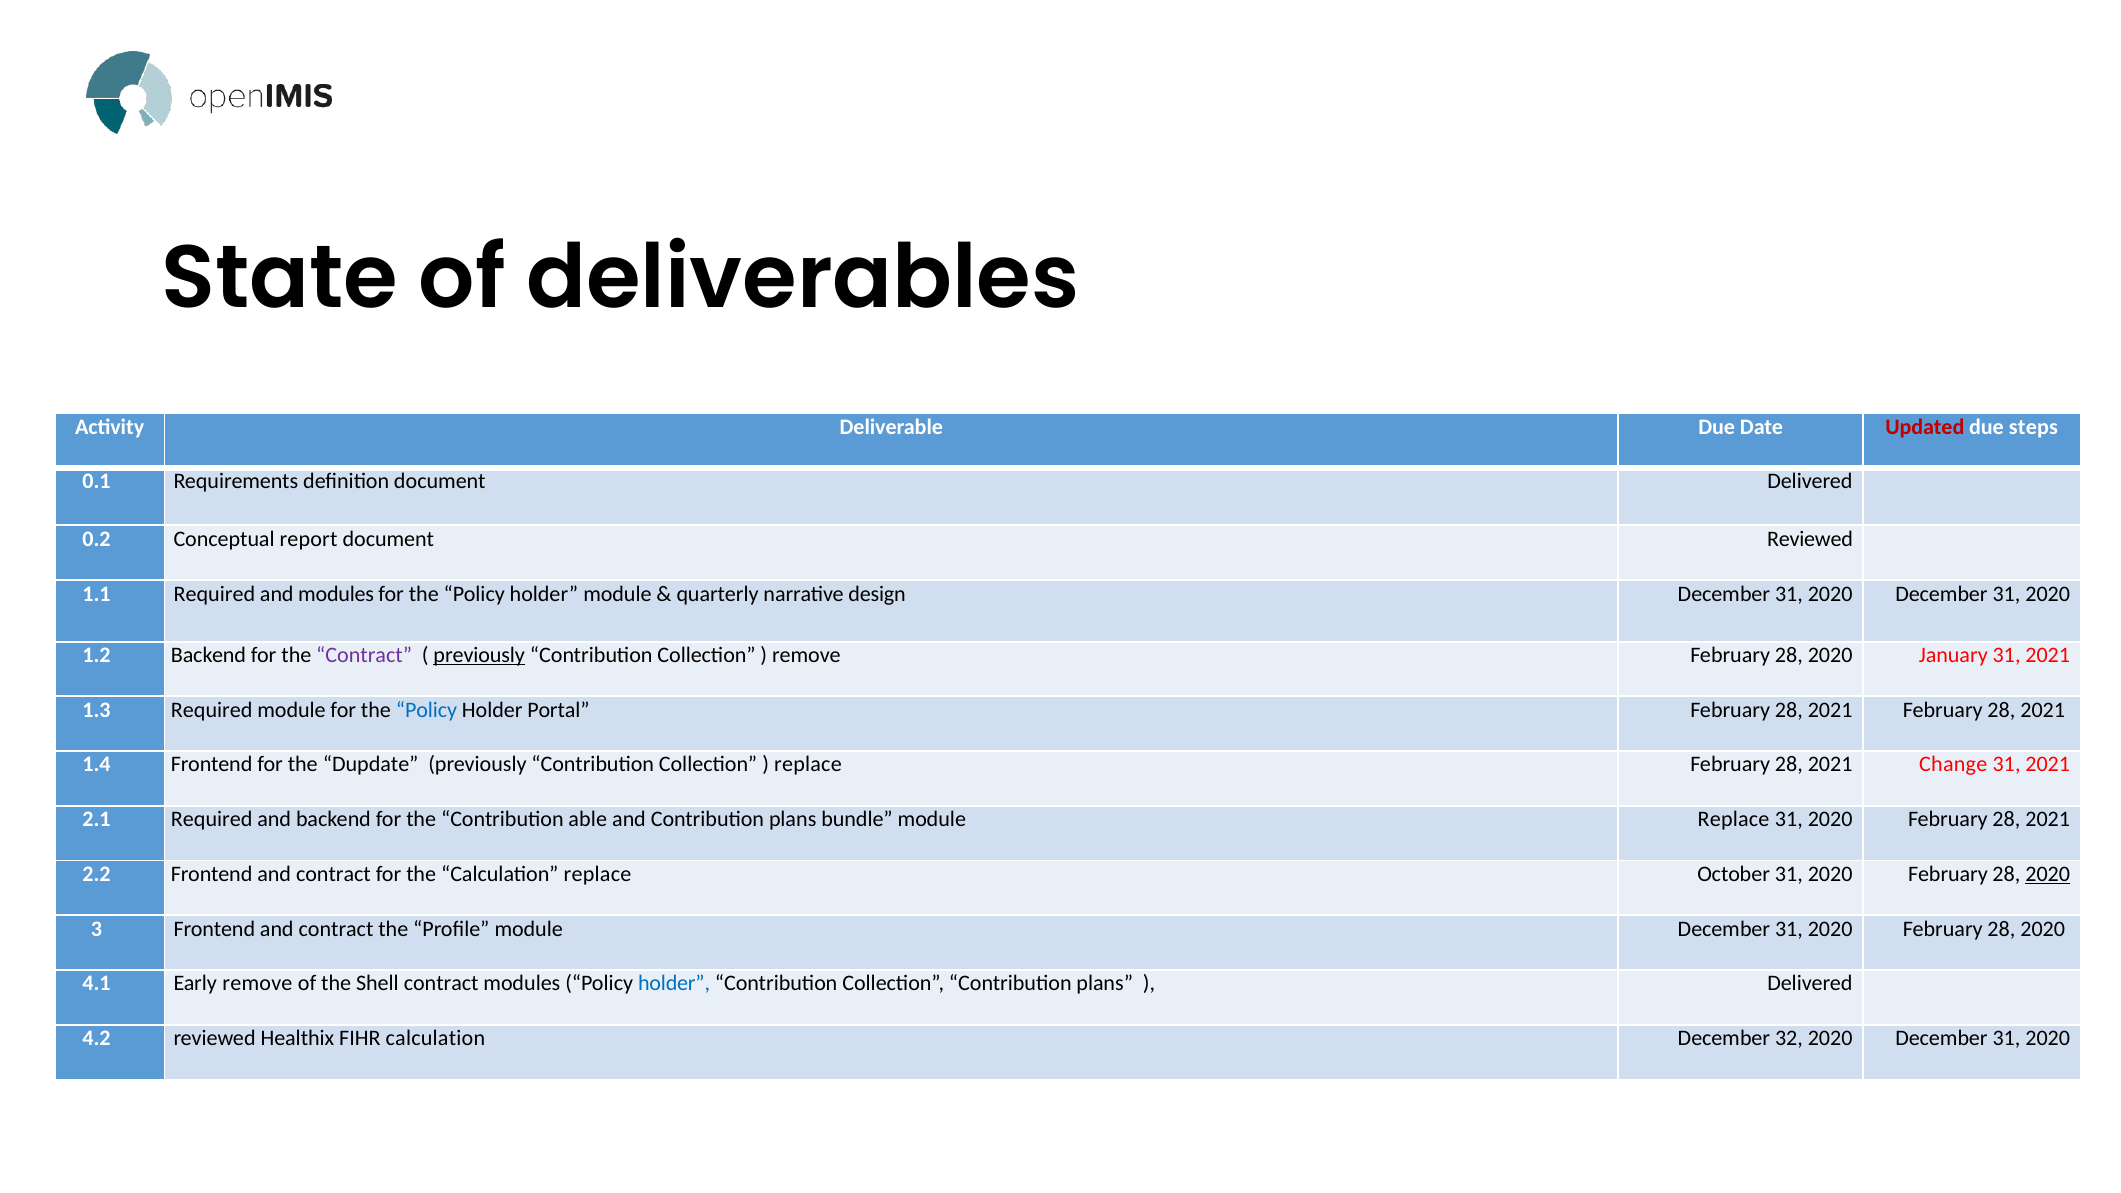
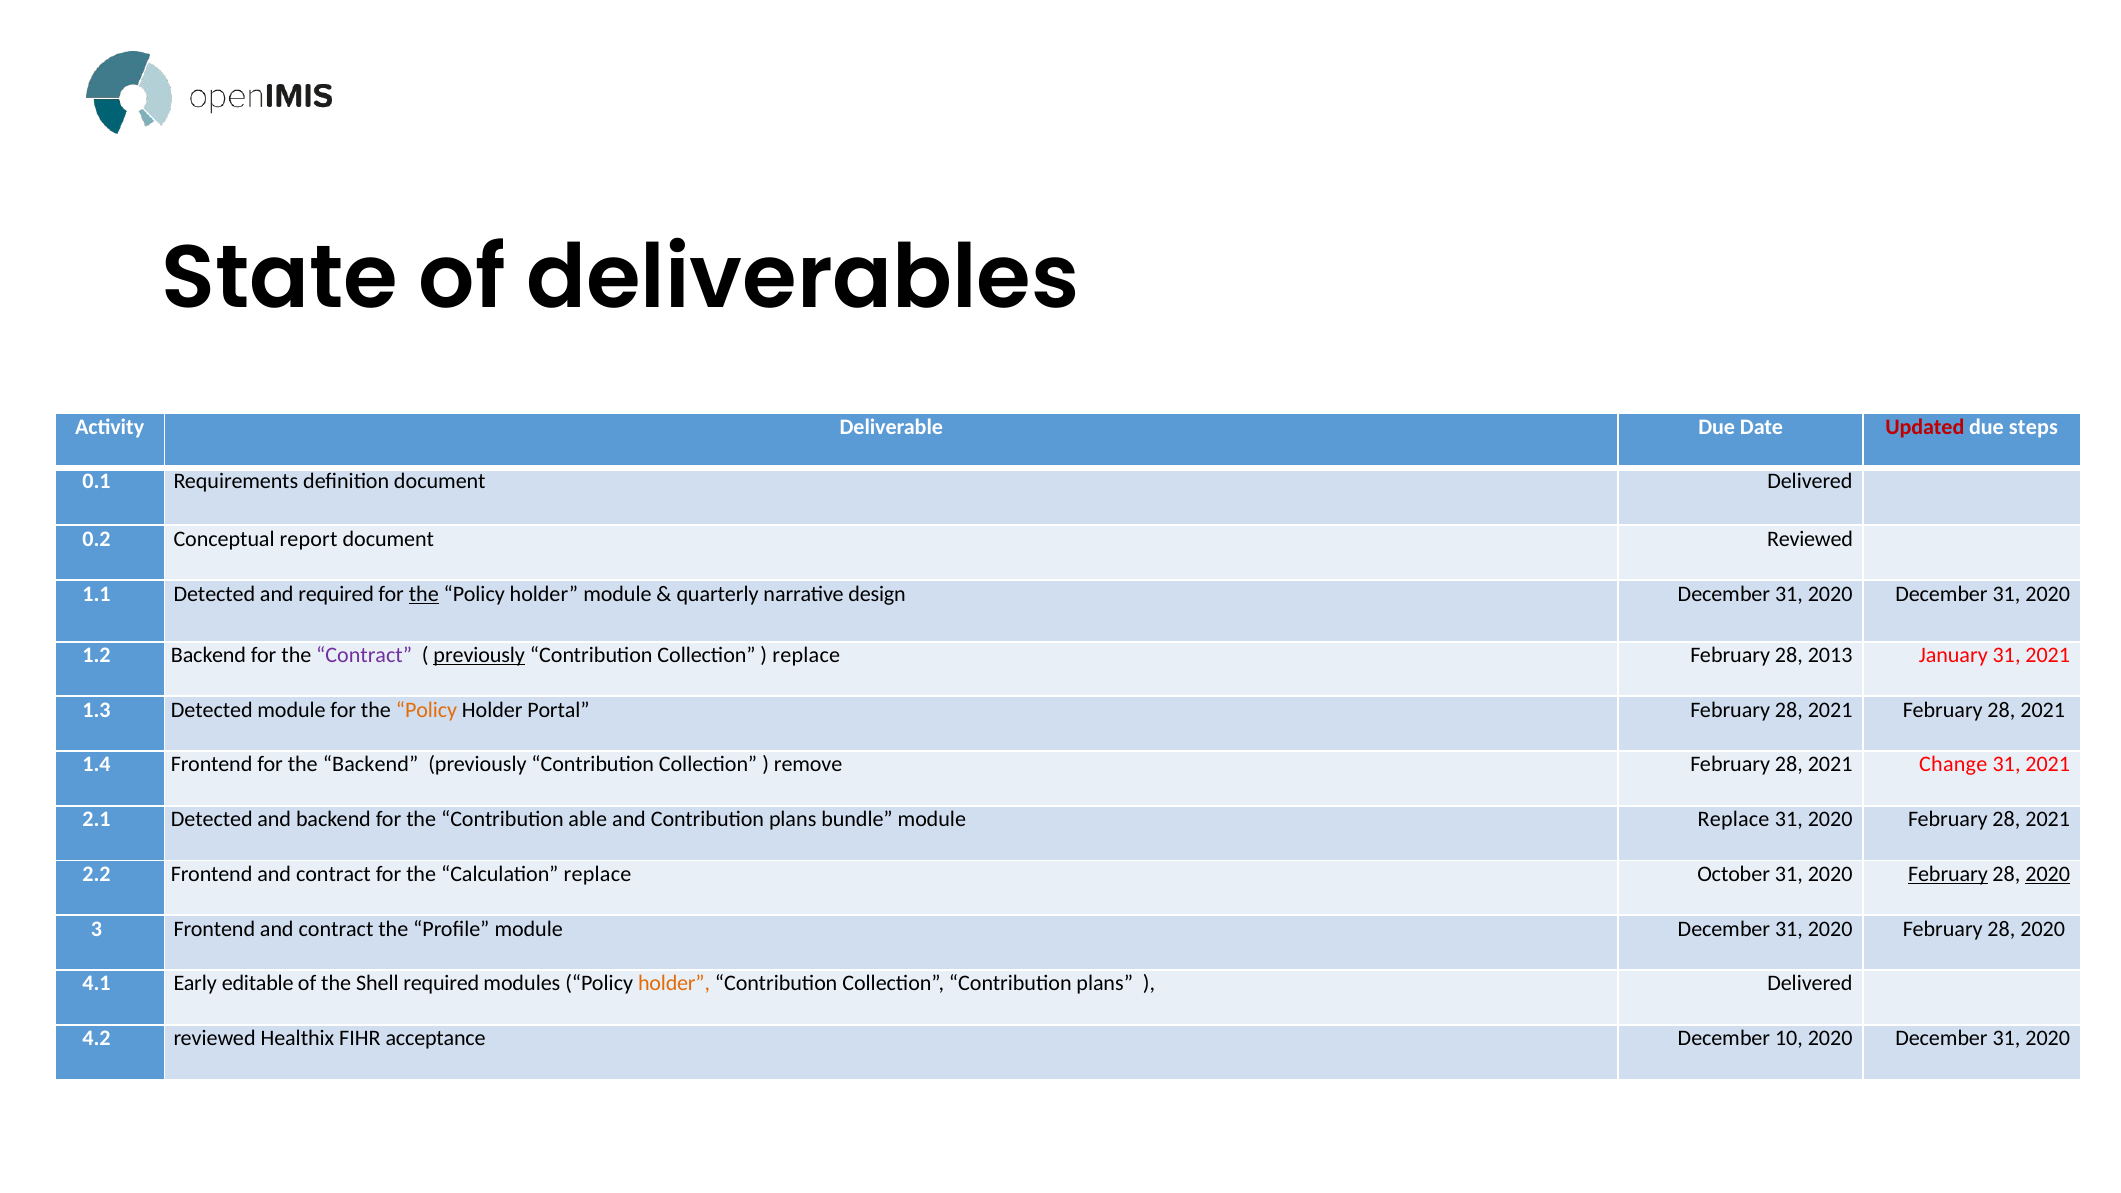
1.1 Required: Required -> Detected
and modules: modules -> required
the at (424, 594) underline: none -> present
remove at (806, 655): remove -> replace
2020 at (1830, 655): 2020 -> 2013
1.3 Required: Required -> Detected
Policy at (427, 710) colour: blue -> orange
the Dupdate: Dupdate -> Backend
replace at (808, 765): replace -> remove
2.1 Required: Required -> Detected
February at (1948, 874) underline: none -> present
Early remove: remove -> editable
Shell contract: contract -> required
holder at (674, 984) colour: blue -> orange
FIHR calculation: calculation -> acceptance
32: 32 -> 10
